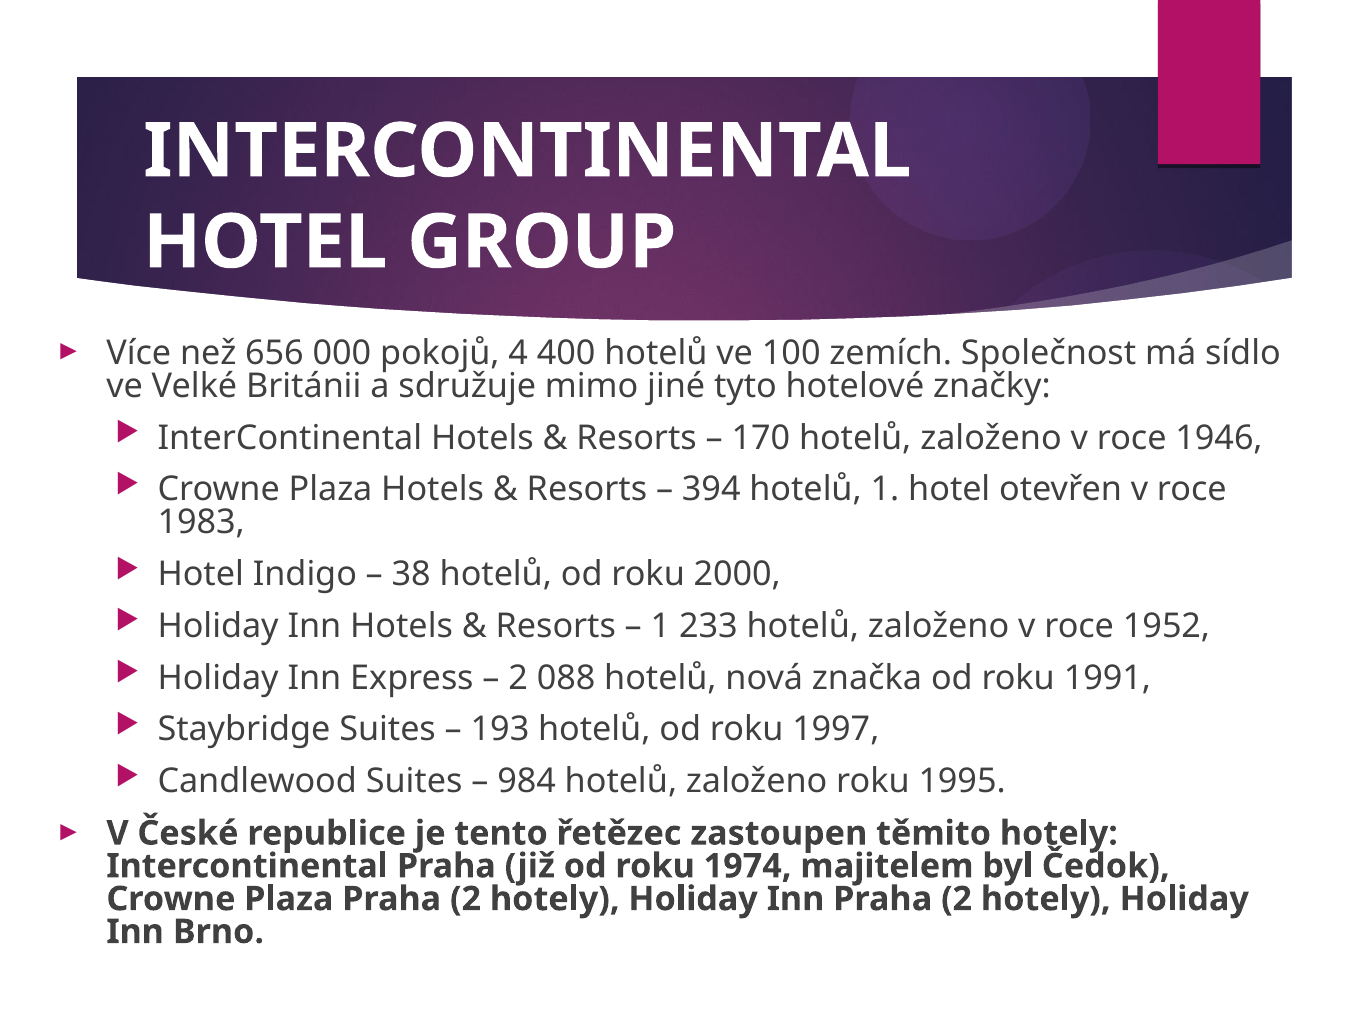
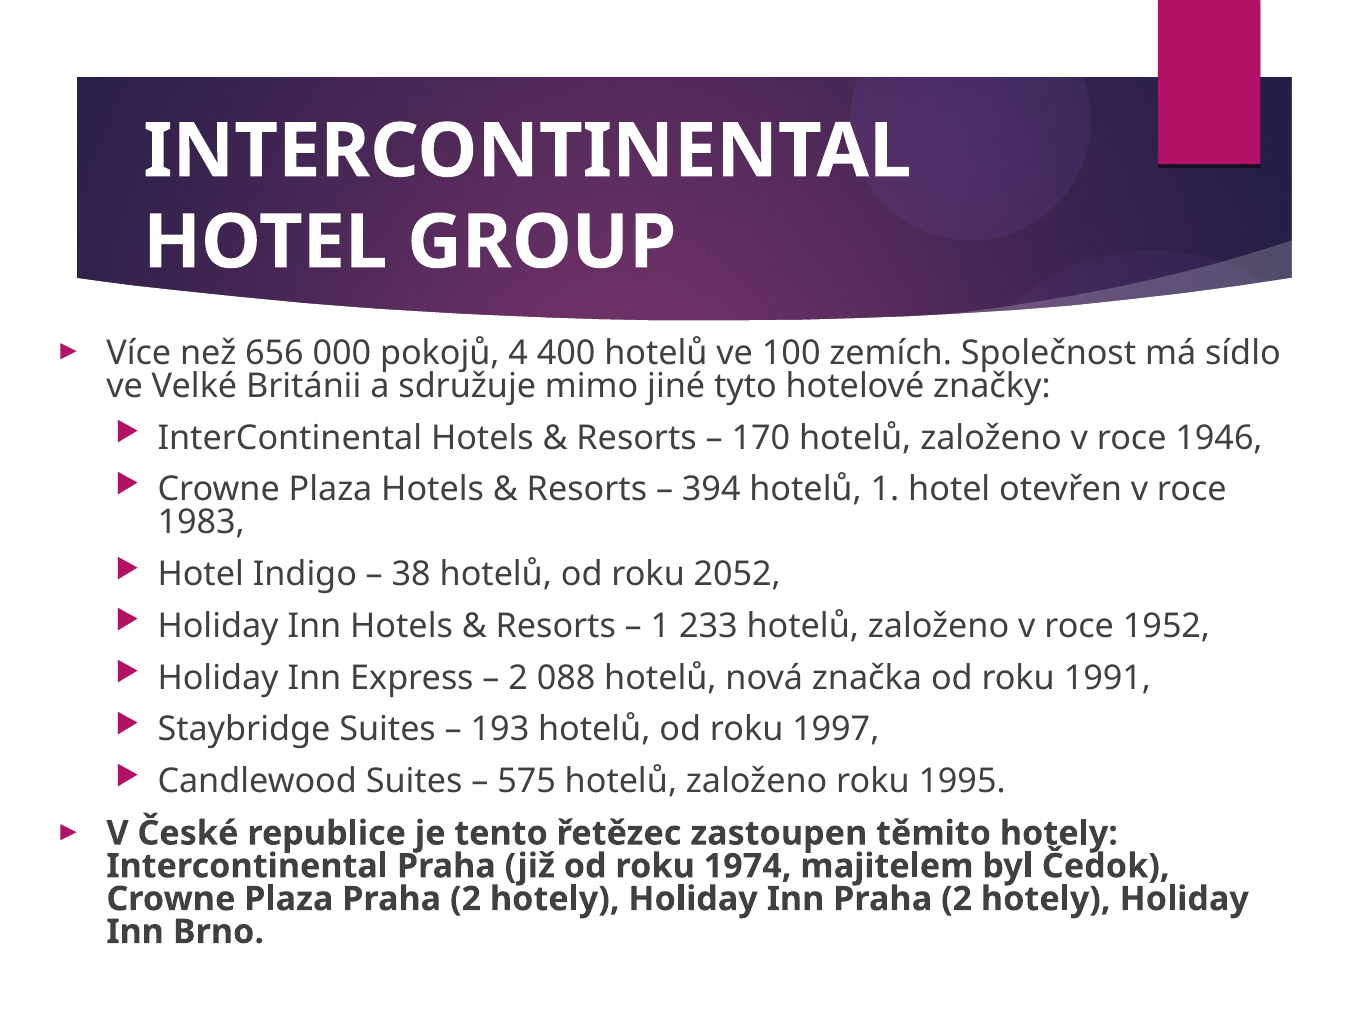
2000: 2000 -> 2052
984: 984 -> 575
